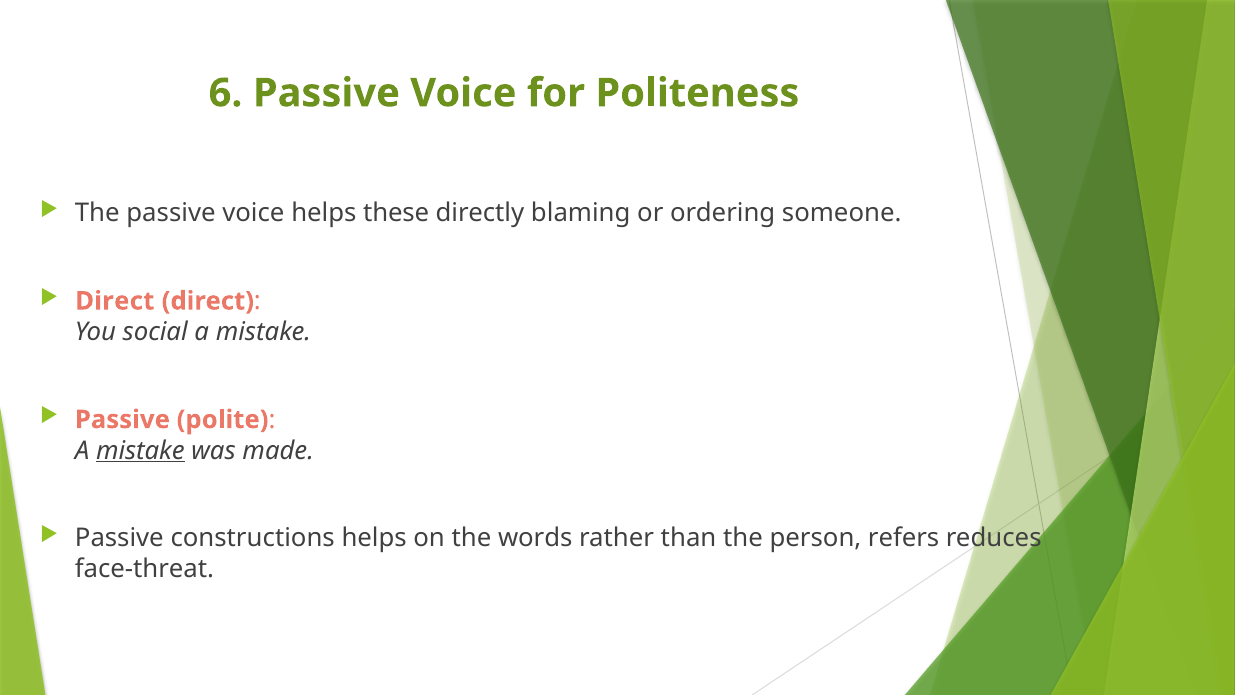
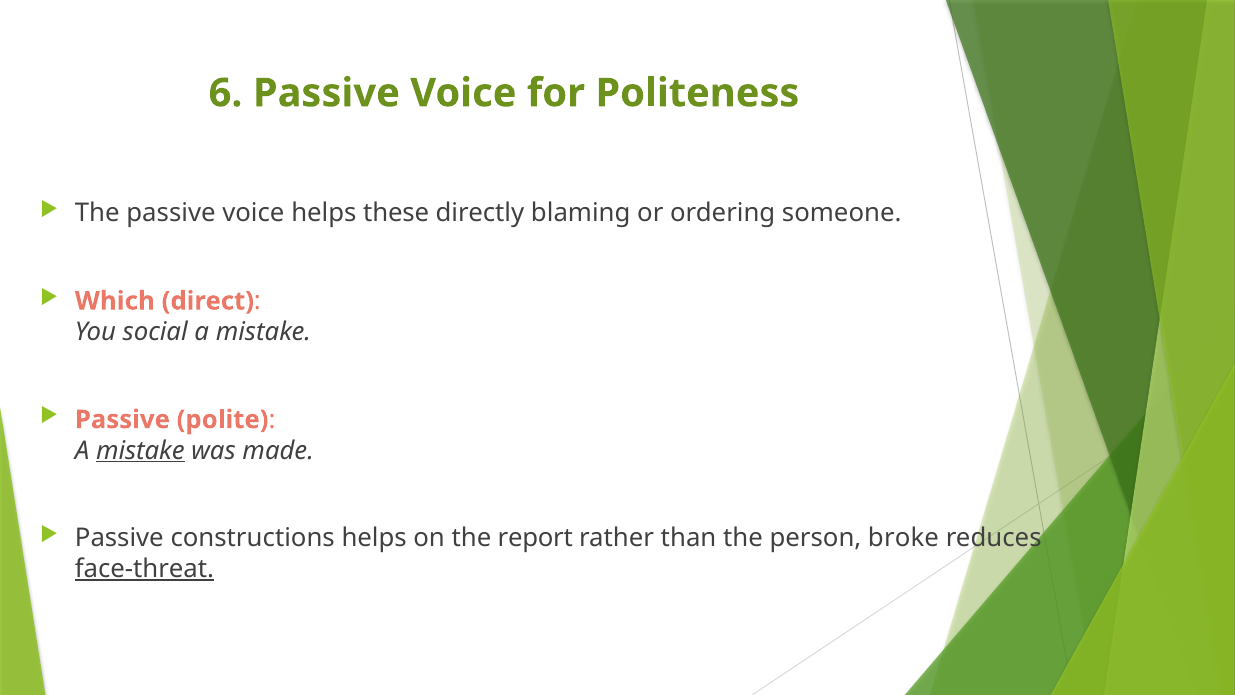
Direct at (115, 301): Direct -> Which
words: words -> report
refers: refers -> broke
face-threat underline: none -> present
